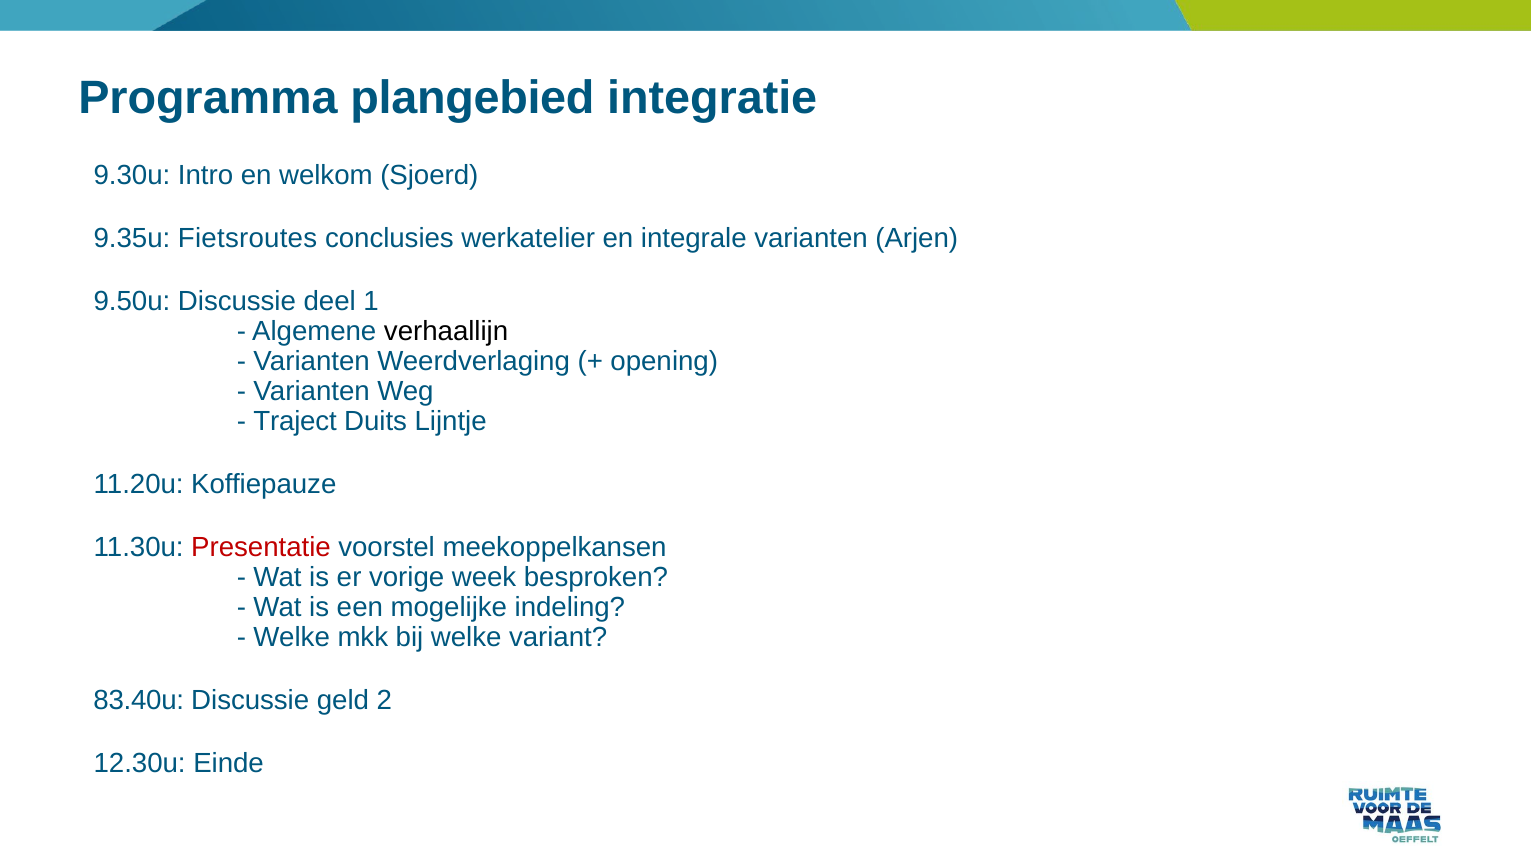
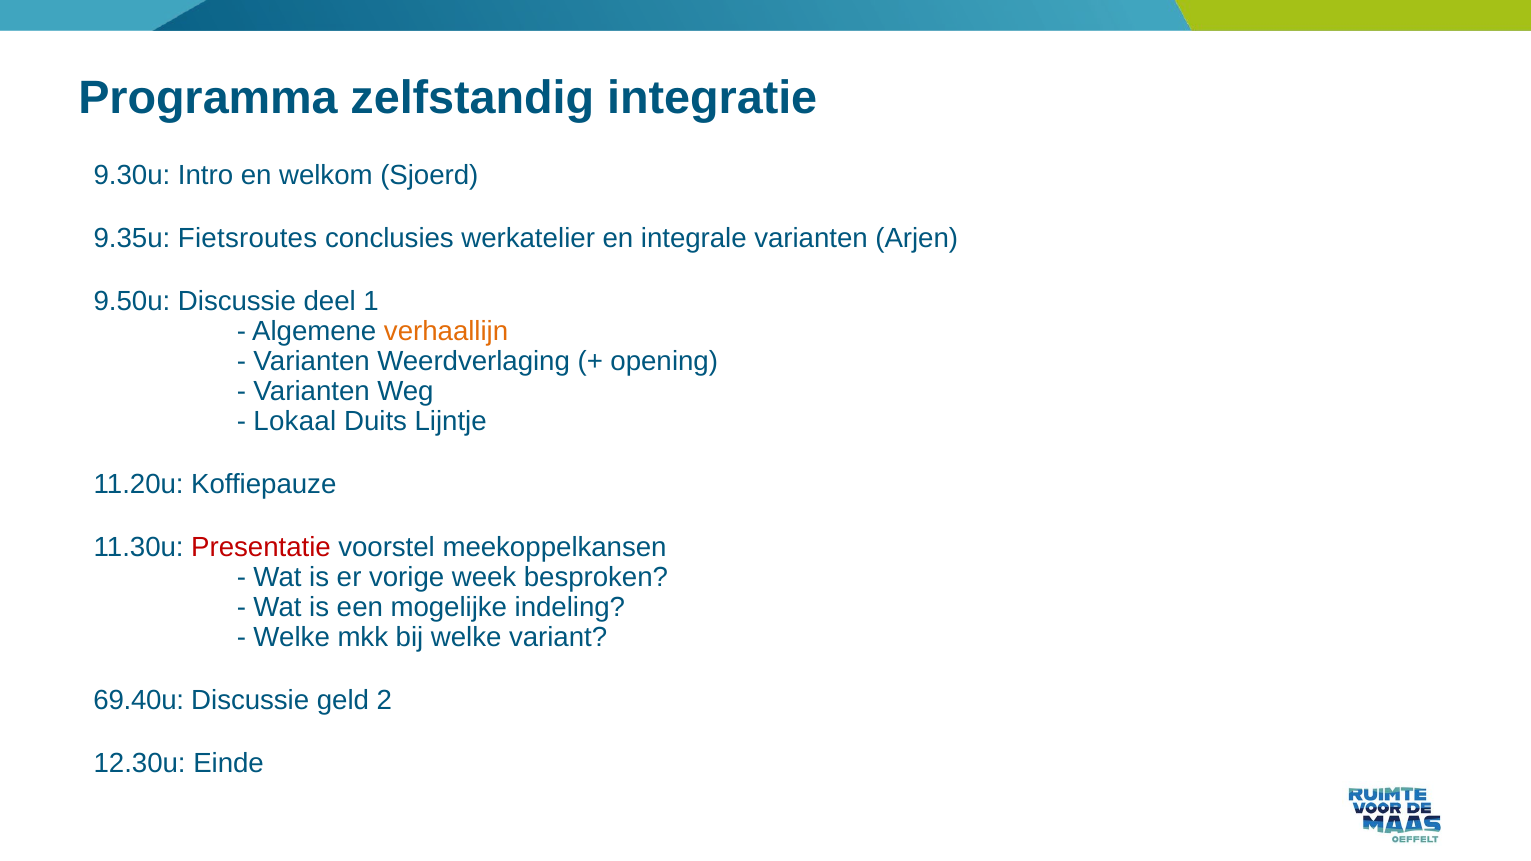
plangebied: plangebied -> zelfstandig
verhaallijn colour: black -> orange
Traject: Traject -> Lokaal
83.40u: 83.40u -> 69.40u
